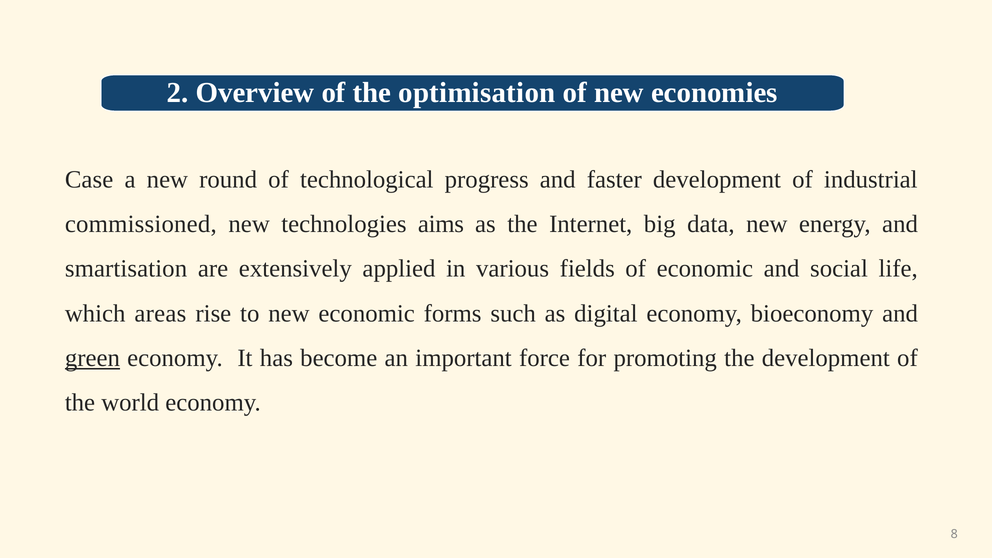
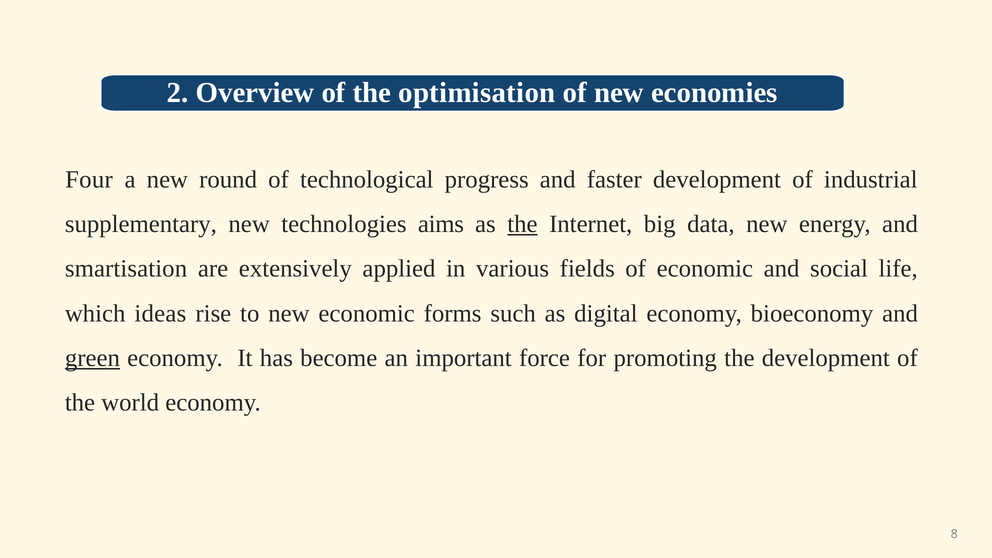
Case: Case -> Four
commissioned: commissioned -> supplementary
the at (522, 224) underline: none -> present
areas: areas -> ideas
